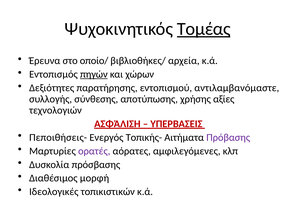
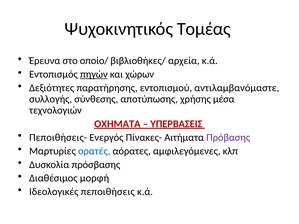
Τομέας underline: present -> none
αξίες: αξίες -> µέσα
ΑΣΦΆΛΙΣΗ: ΑΣΦΆΛΙΣΗ -> ΟΧΗΜΑΤΑ
Τοπικής-: Τοπικής- -> Πίνακες-
ορατές colour: purple -> blue
τοπικιστικών: τοπικιστικών -> πεποιθήσεις
